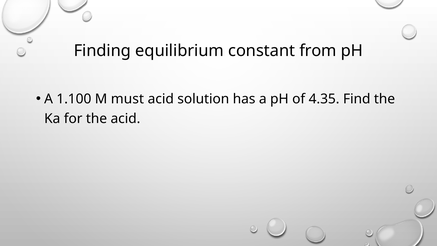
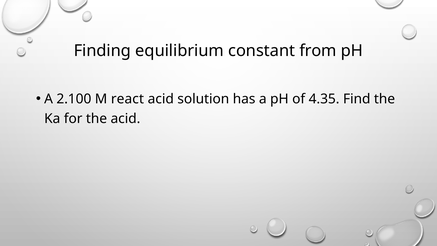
1.100: 1.100 -> 2.100
must: must -> react
